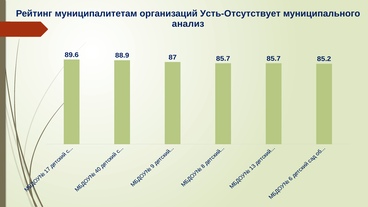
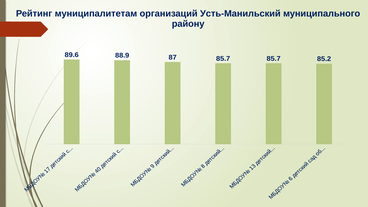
Усть-Отсутствует: Усть-Отсутствует -> Усть-Манильский
анализ: анализ -> району
